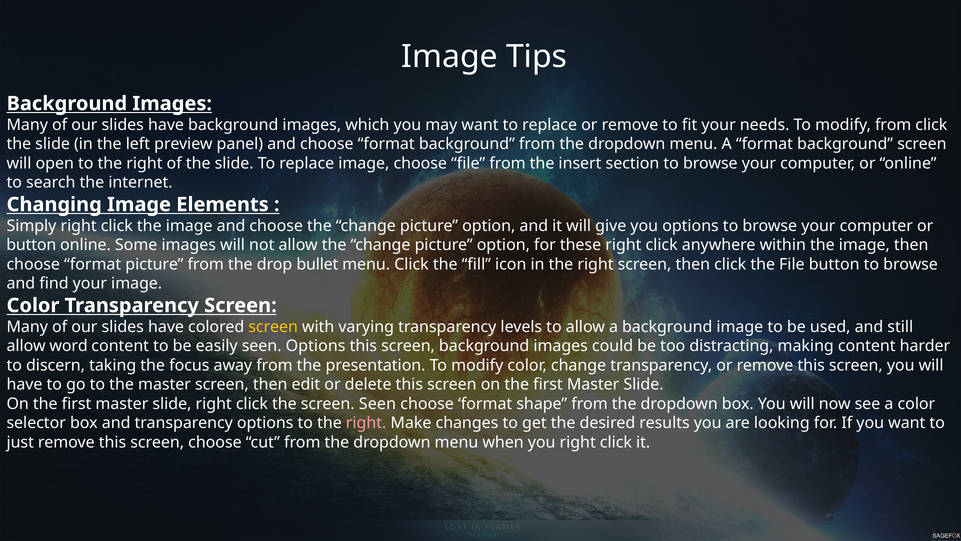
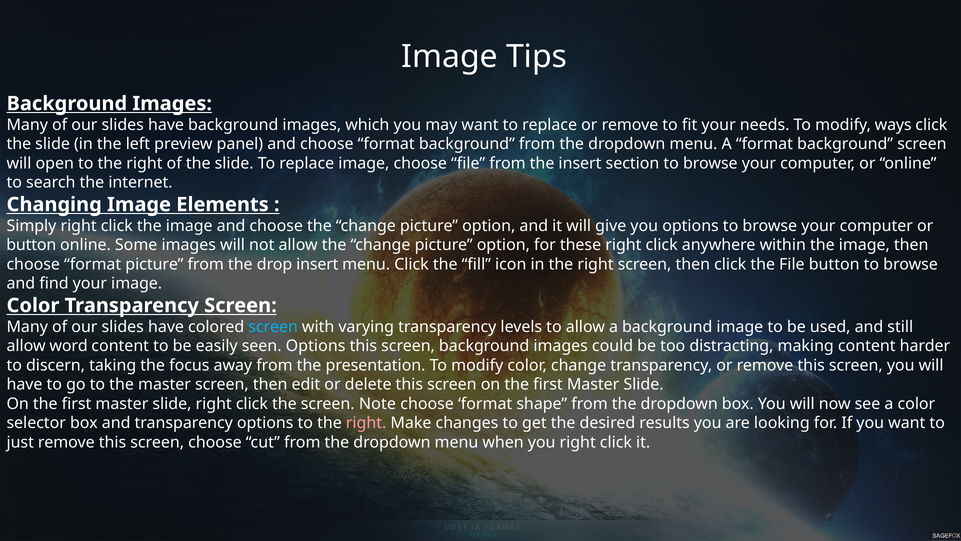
modify from: from -> ways
drop bullet: bullet -> insert
screen at (273, 327) colour: yellow -> light blue
screen Seen: Seen -> Note
